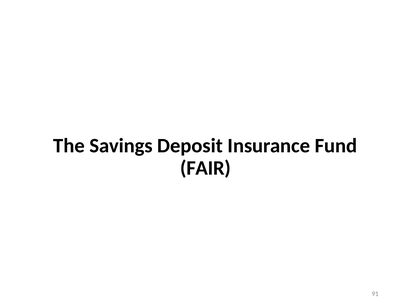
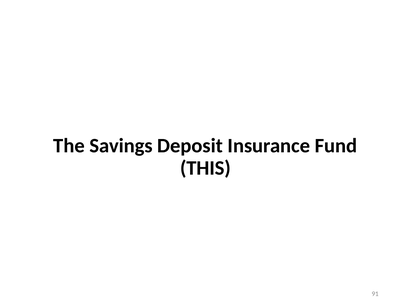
FAIR: FAIR -> THIS
